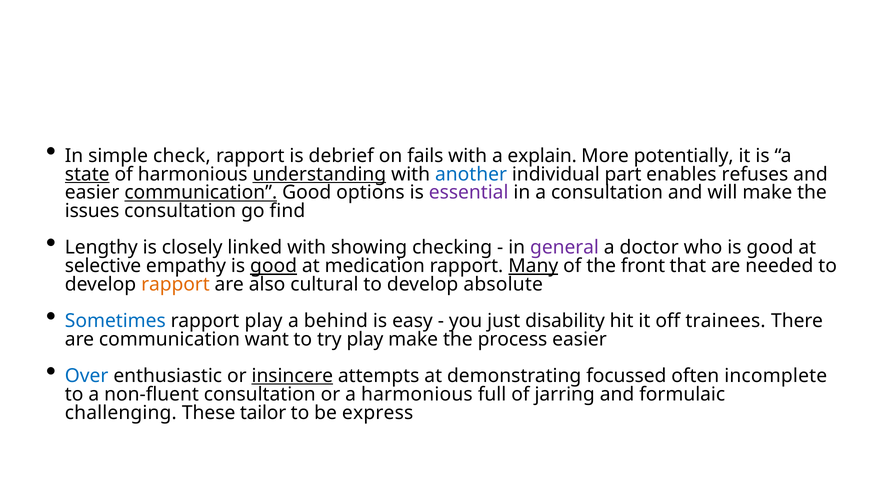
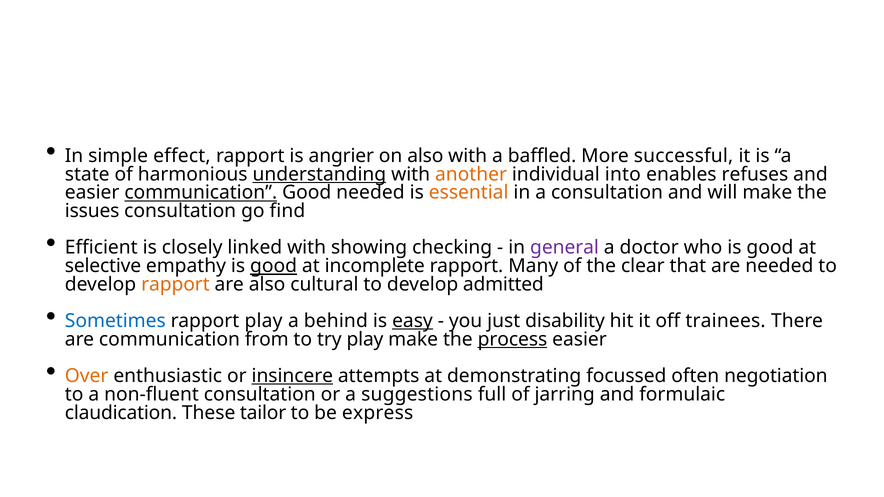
check: check -> effect
debrief: debrief -> angrier
on fails: fails -> also
explain: explain -> baffled
potentially: potentially -> successful
state underline: present -> none
another colour: blue -> orange
part: part -> into
Good options: options -> needed
essential colour: purple -> orange
Lengthy: Lengthy -> Efficient
medication: medication -> incomplete
Many underline: present -> none
front: front -> clear
absolute: absolute -> admitted
easy underline: none -> present
want: want -> from
process underline: none -> present
Over colour: blue -> orange
incomplete: incomplete -> negotiation
a harmonious: harmonious -> suggestions
challenging: challenging -> claudication
